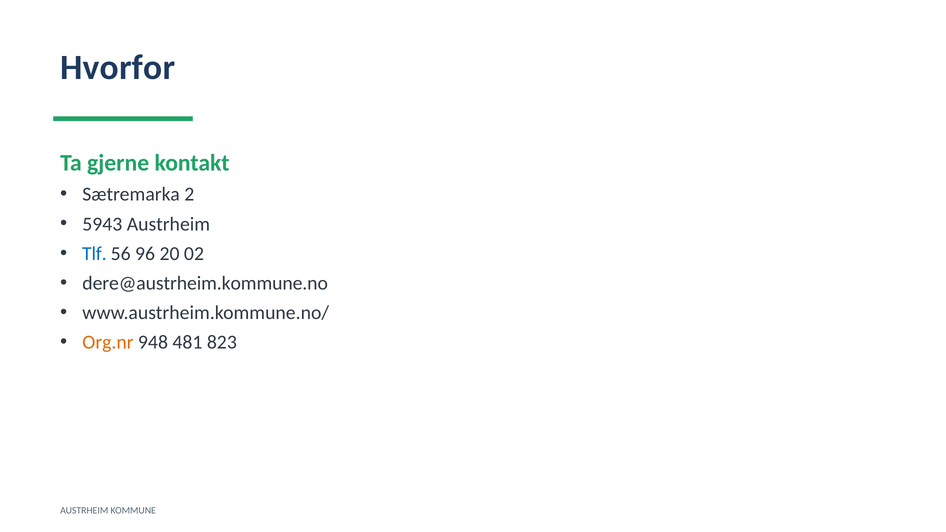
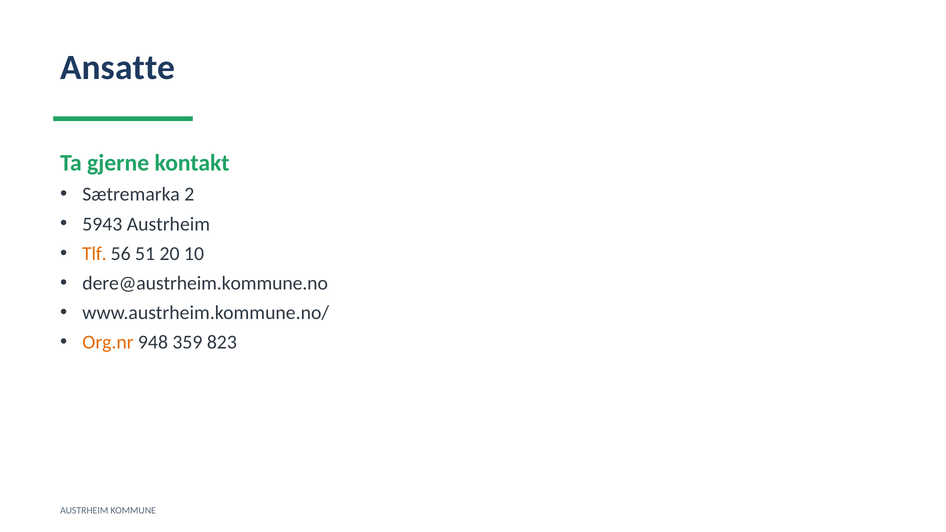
Hvorfor: Hvorfor -> Ansatte
Tlf colour: blue -> orange
96: 96 -> 51
02: 02 -> 10
481: 481 -> 359
